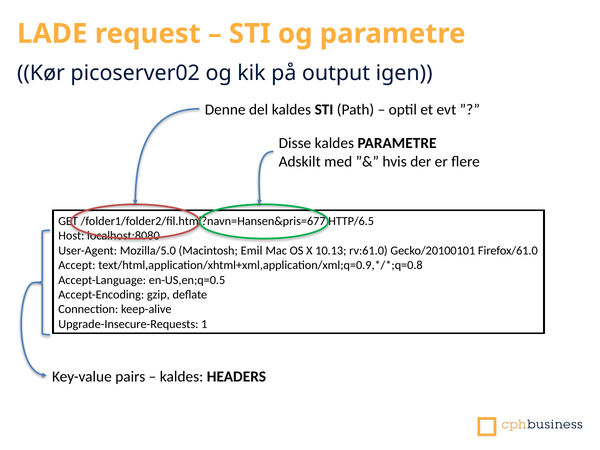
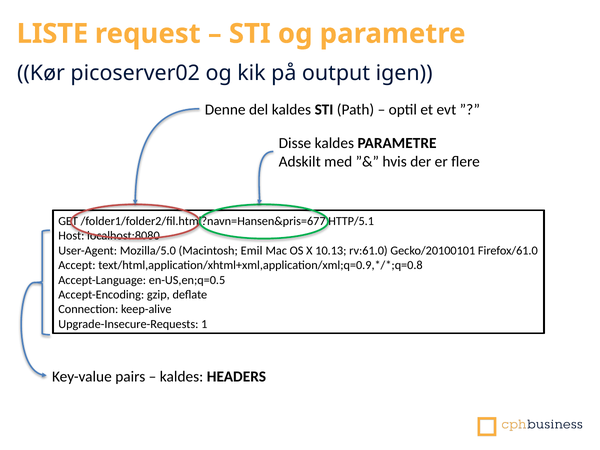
LADE: LADE -> LISTE
HTTP/6.5: HTTP/6.5 -> HTTP/5.1
